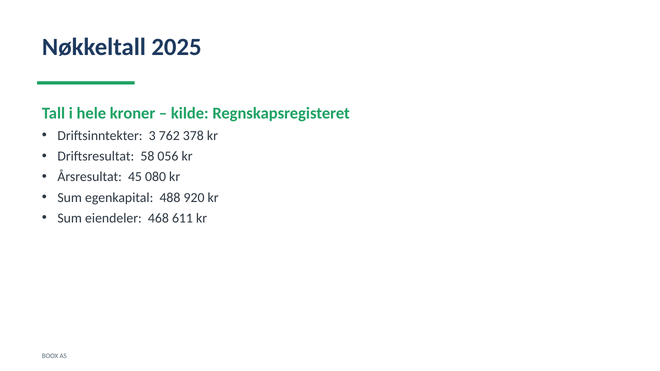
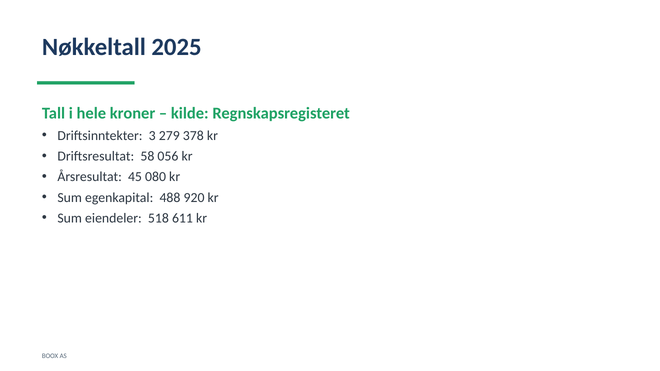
762: 762 -> 279
468: 468 -> 518
